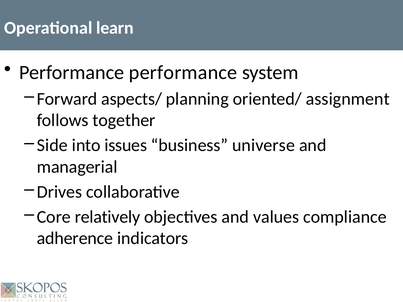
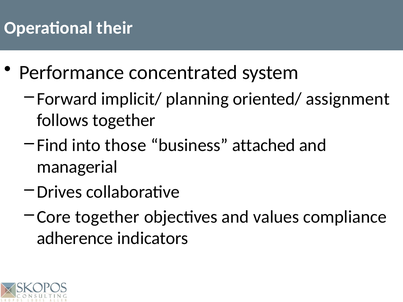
learn: learn -> their
Performance performance: performance -> concentrated
aspects/: aspects/ -> implicit/
Side: Side -> Find
issues: issues -> those
universe: universe -> attached
Core relatively: relatively -> together
